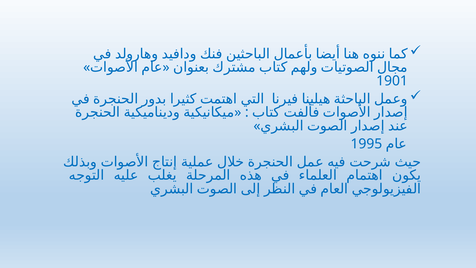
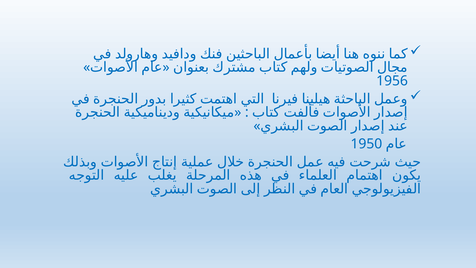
1901: 1901 -> 1956
1995: 1995 -> 1950
